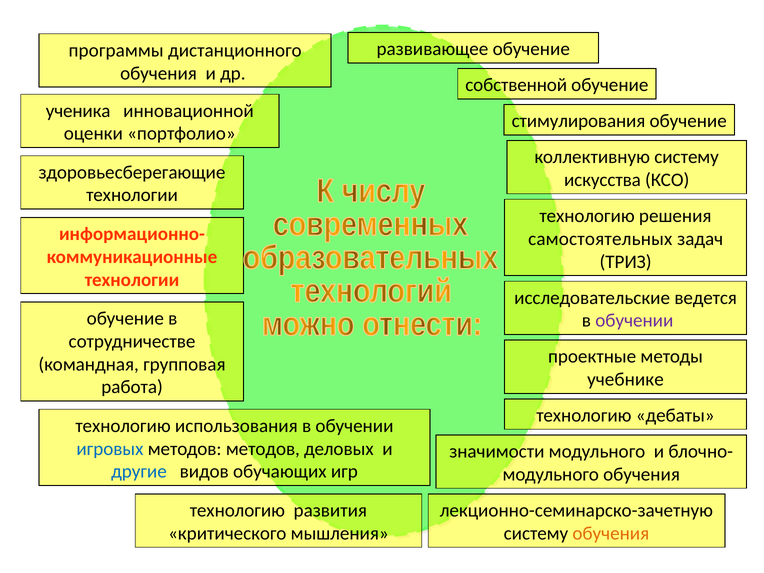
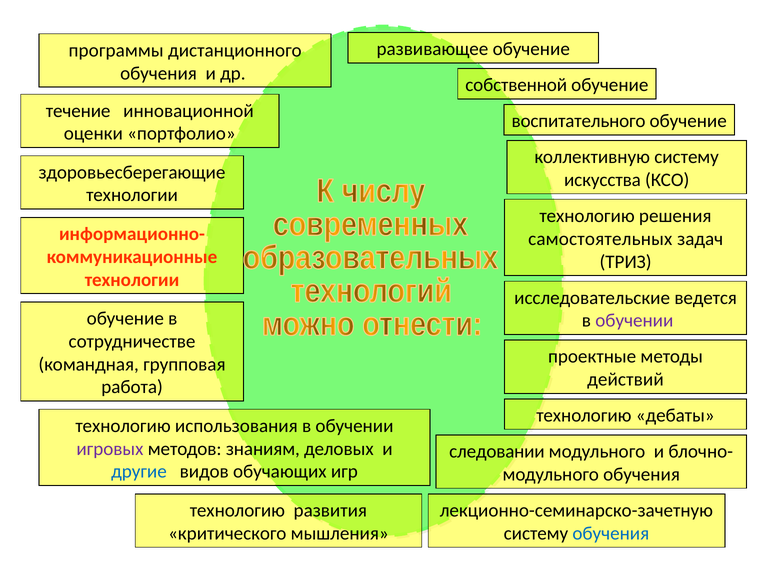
ученика: ученика -> течение
стимулирования: стимулирования -> воспитательного
учебнике: учебнике -> действий
игровых colour: blue -> purple
методов методов: методов -> знаниям
значимости: значимости -> следовании
обучения at (611, 533) colour: orange -> blue
